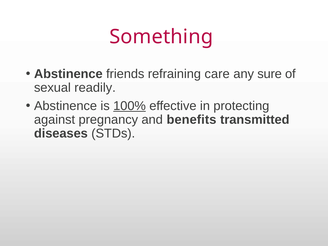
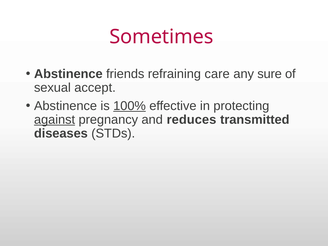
Something: Something -> Sometimes
readily: readily -> accept
against underline: none -> present
benefits: benefits -> reduces
